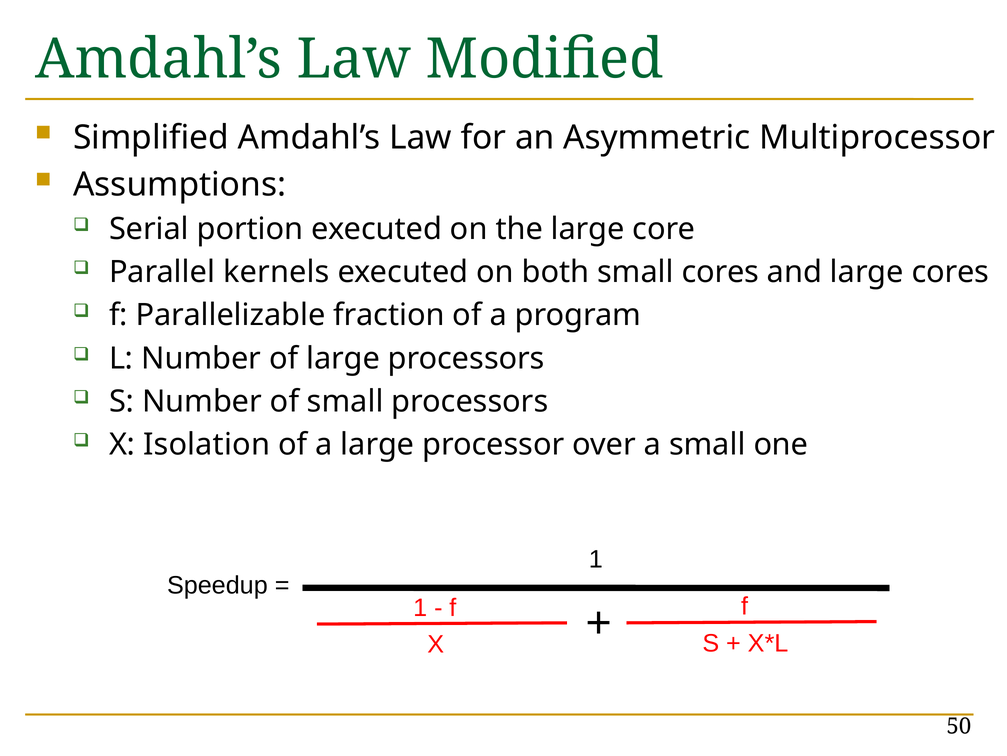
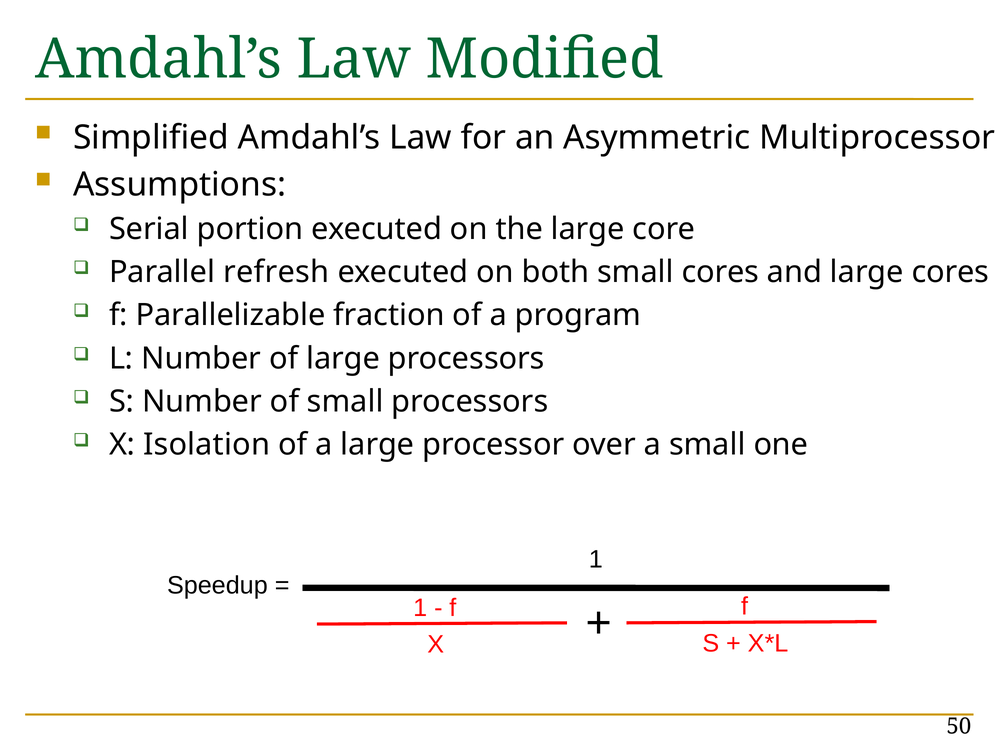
kernels: kernels -> refresh
